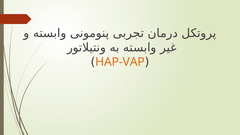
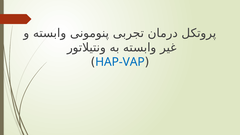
HAP-VAP colour: orange -> blue
